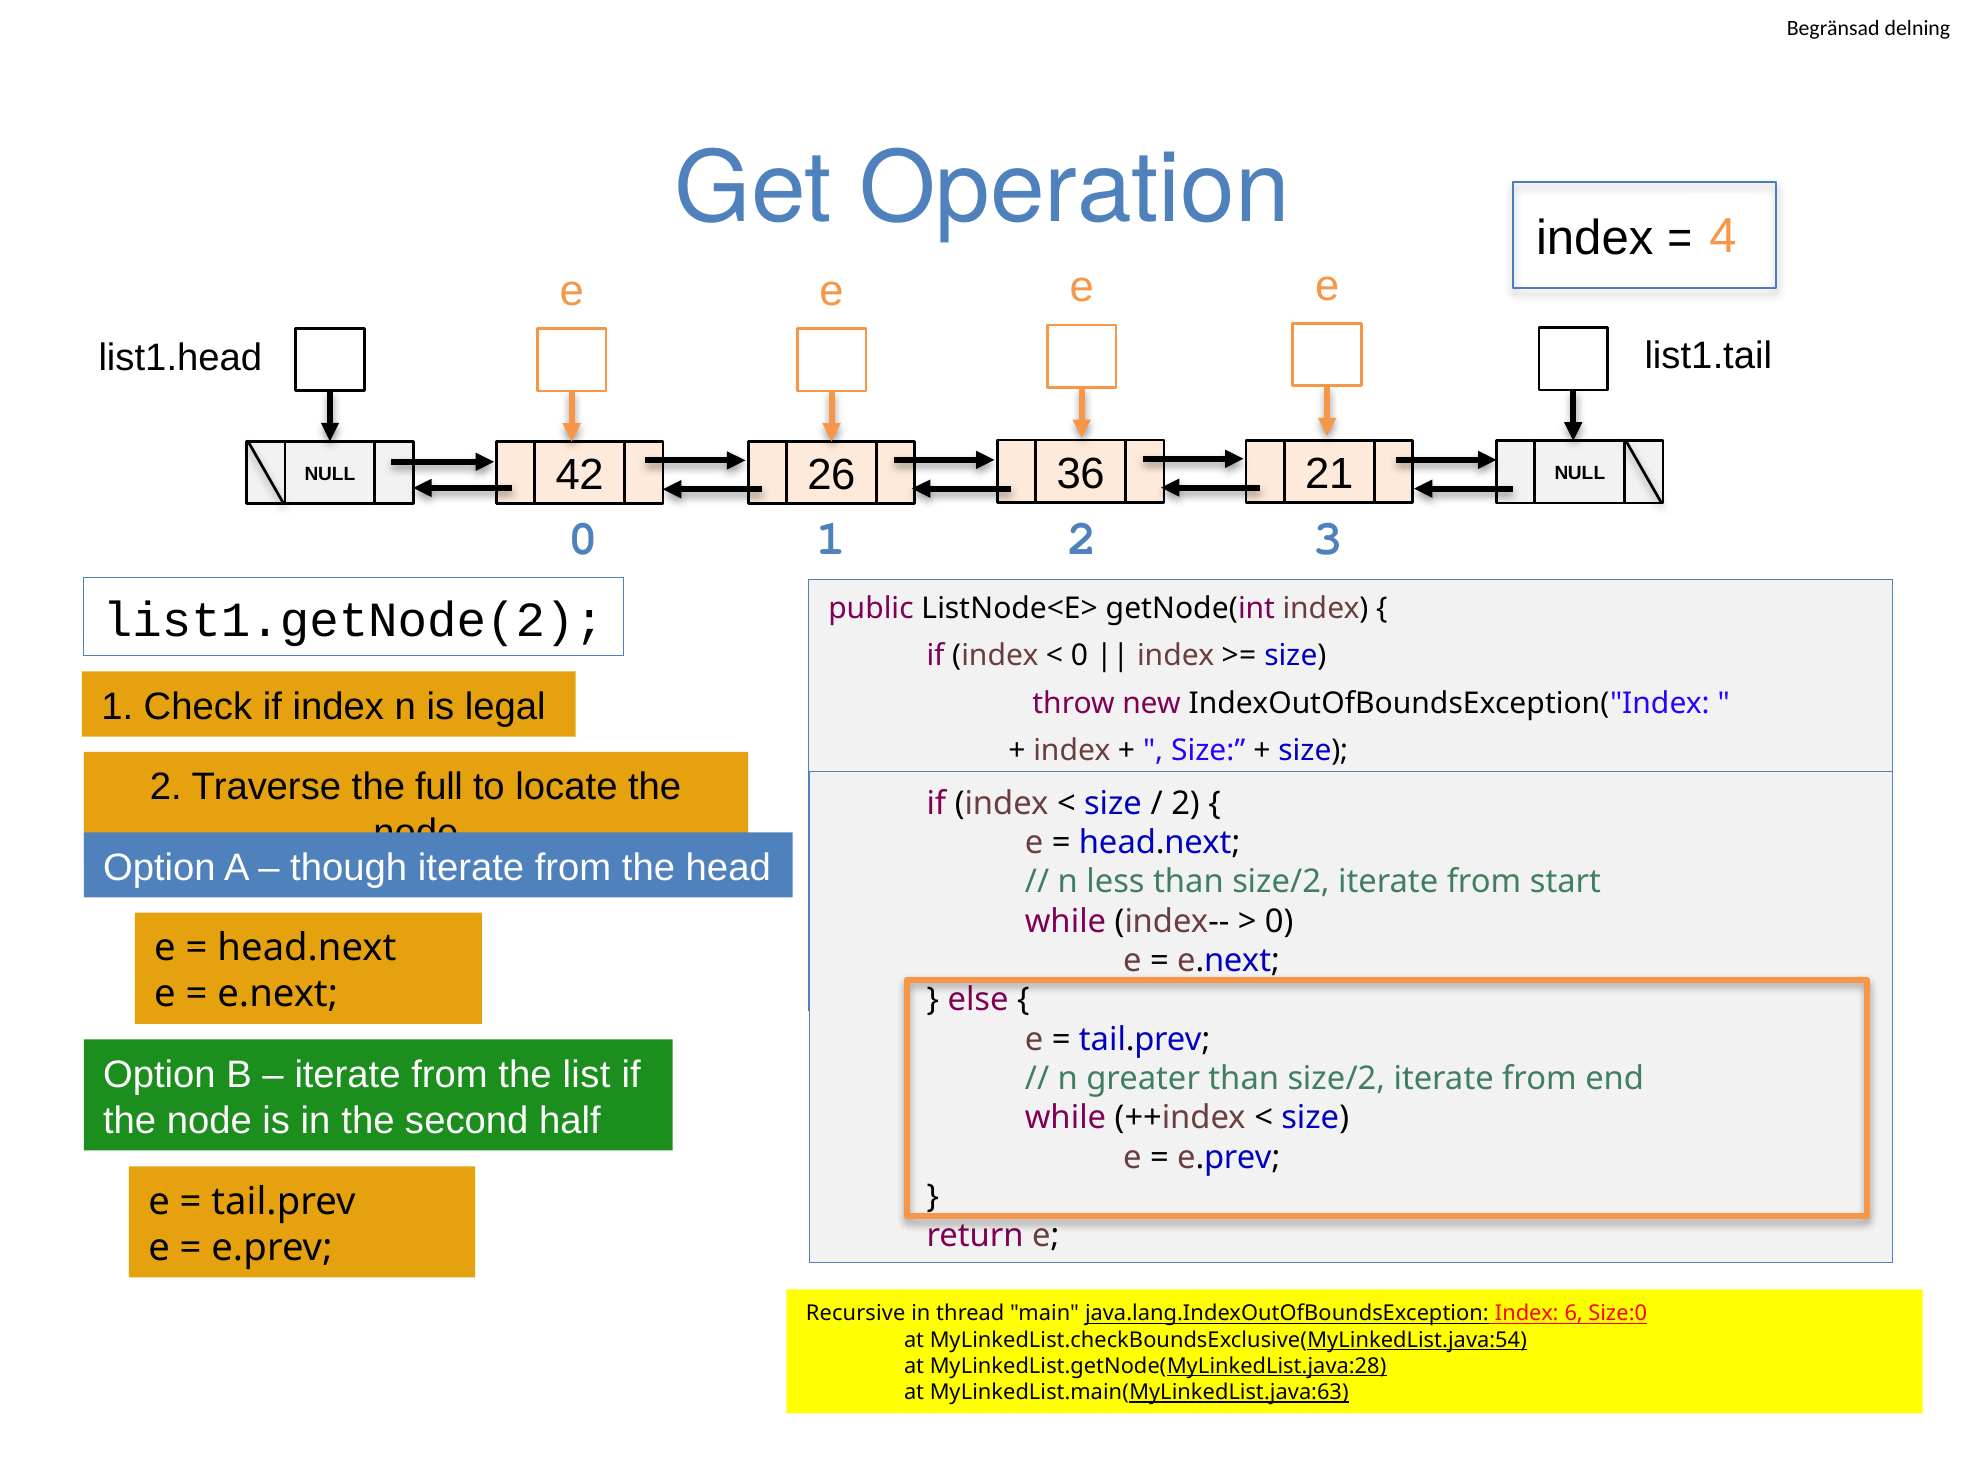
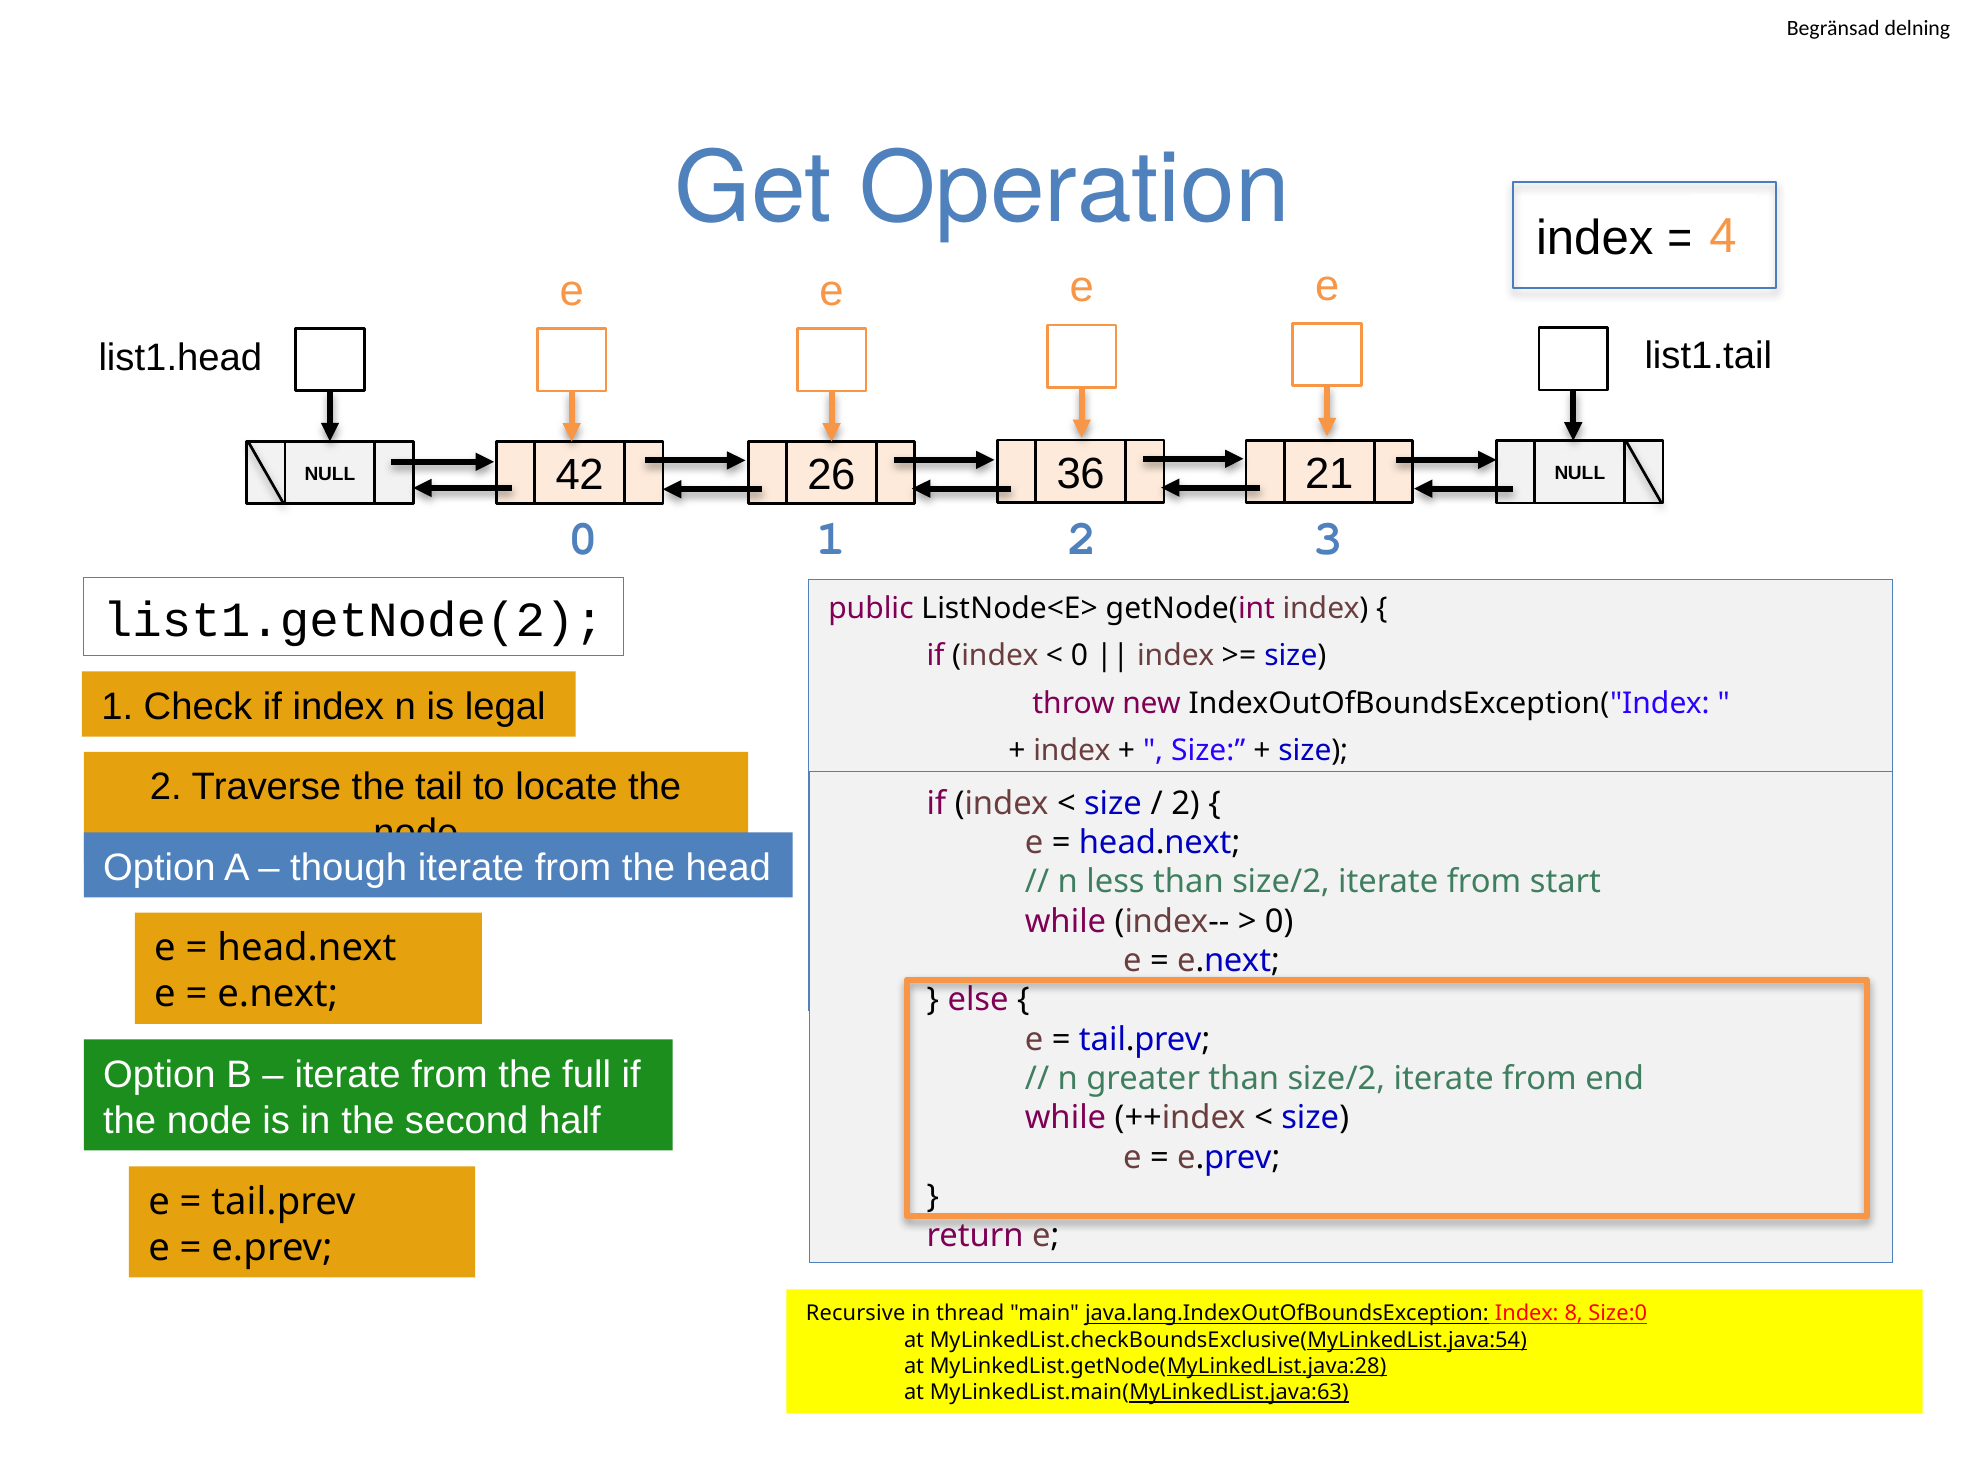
full: full -> tail
list: list -> full
6: 6 -> 8
